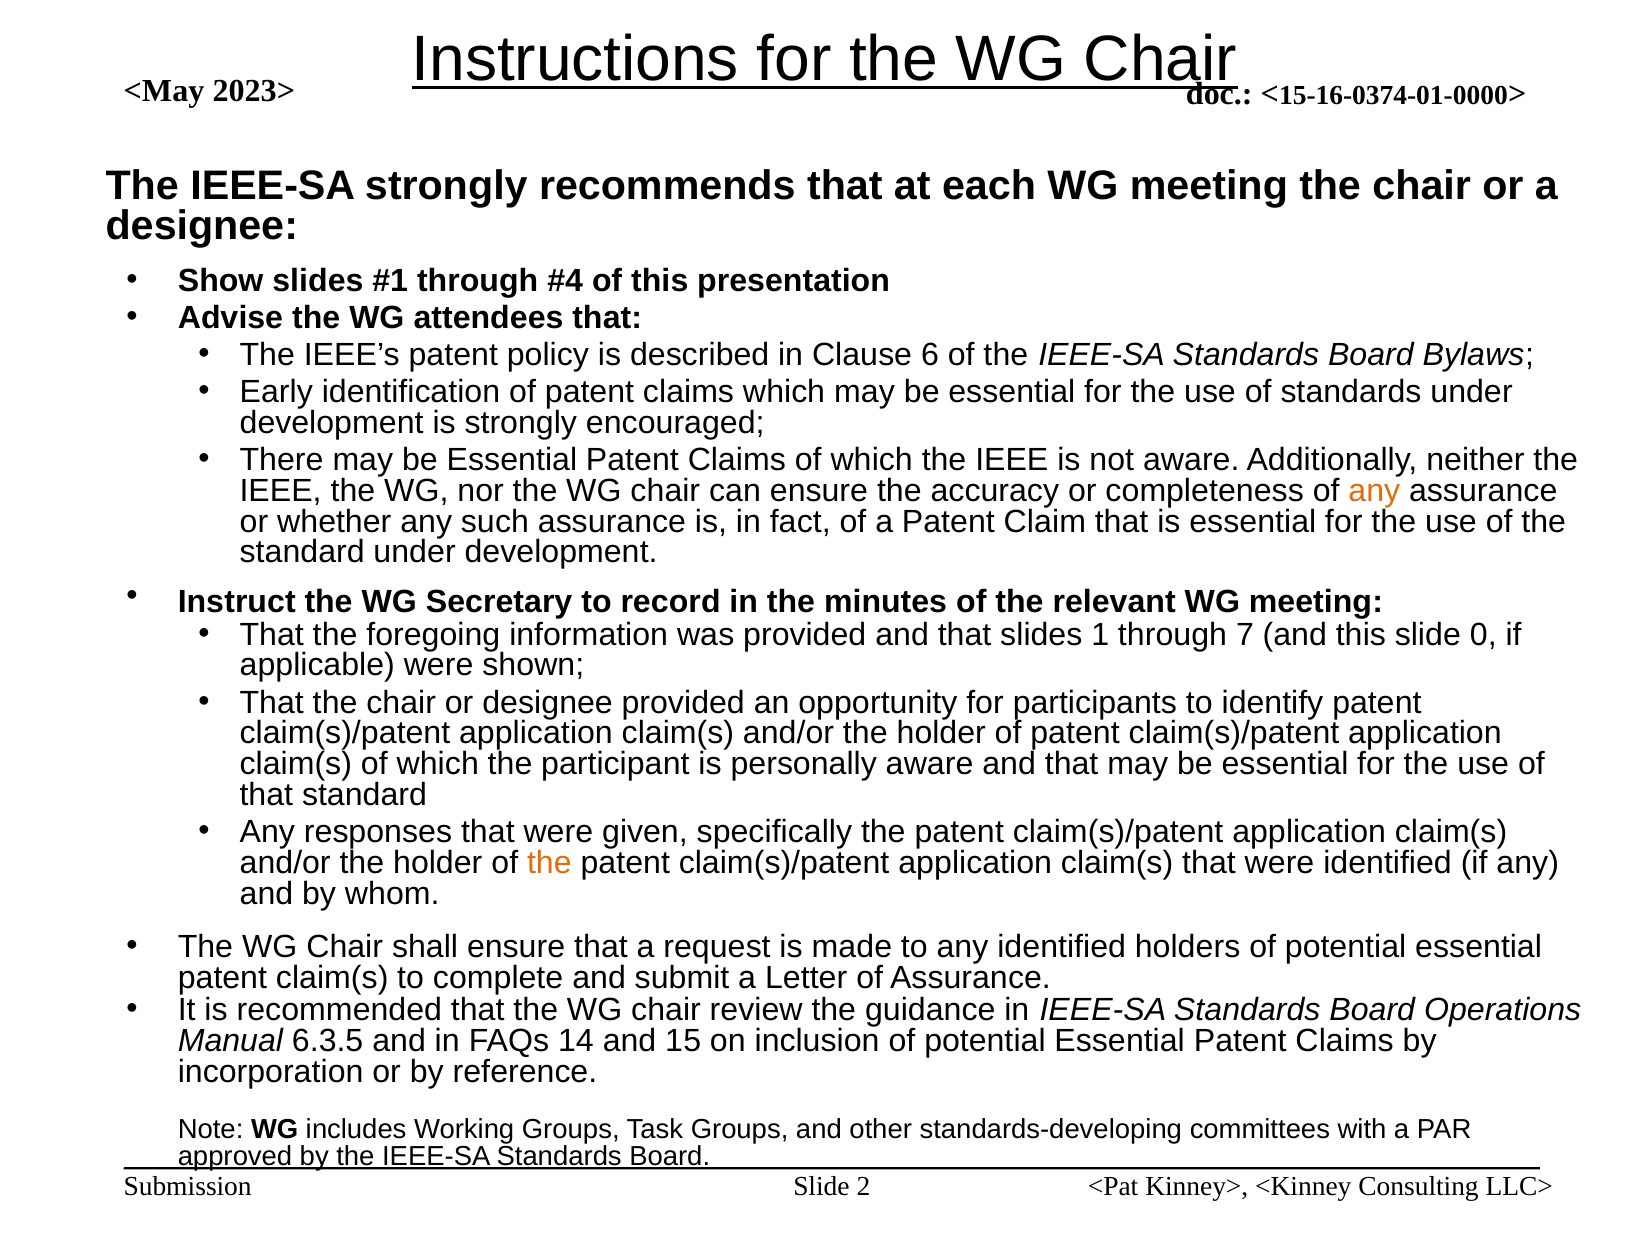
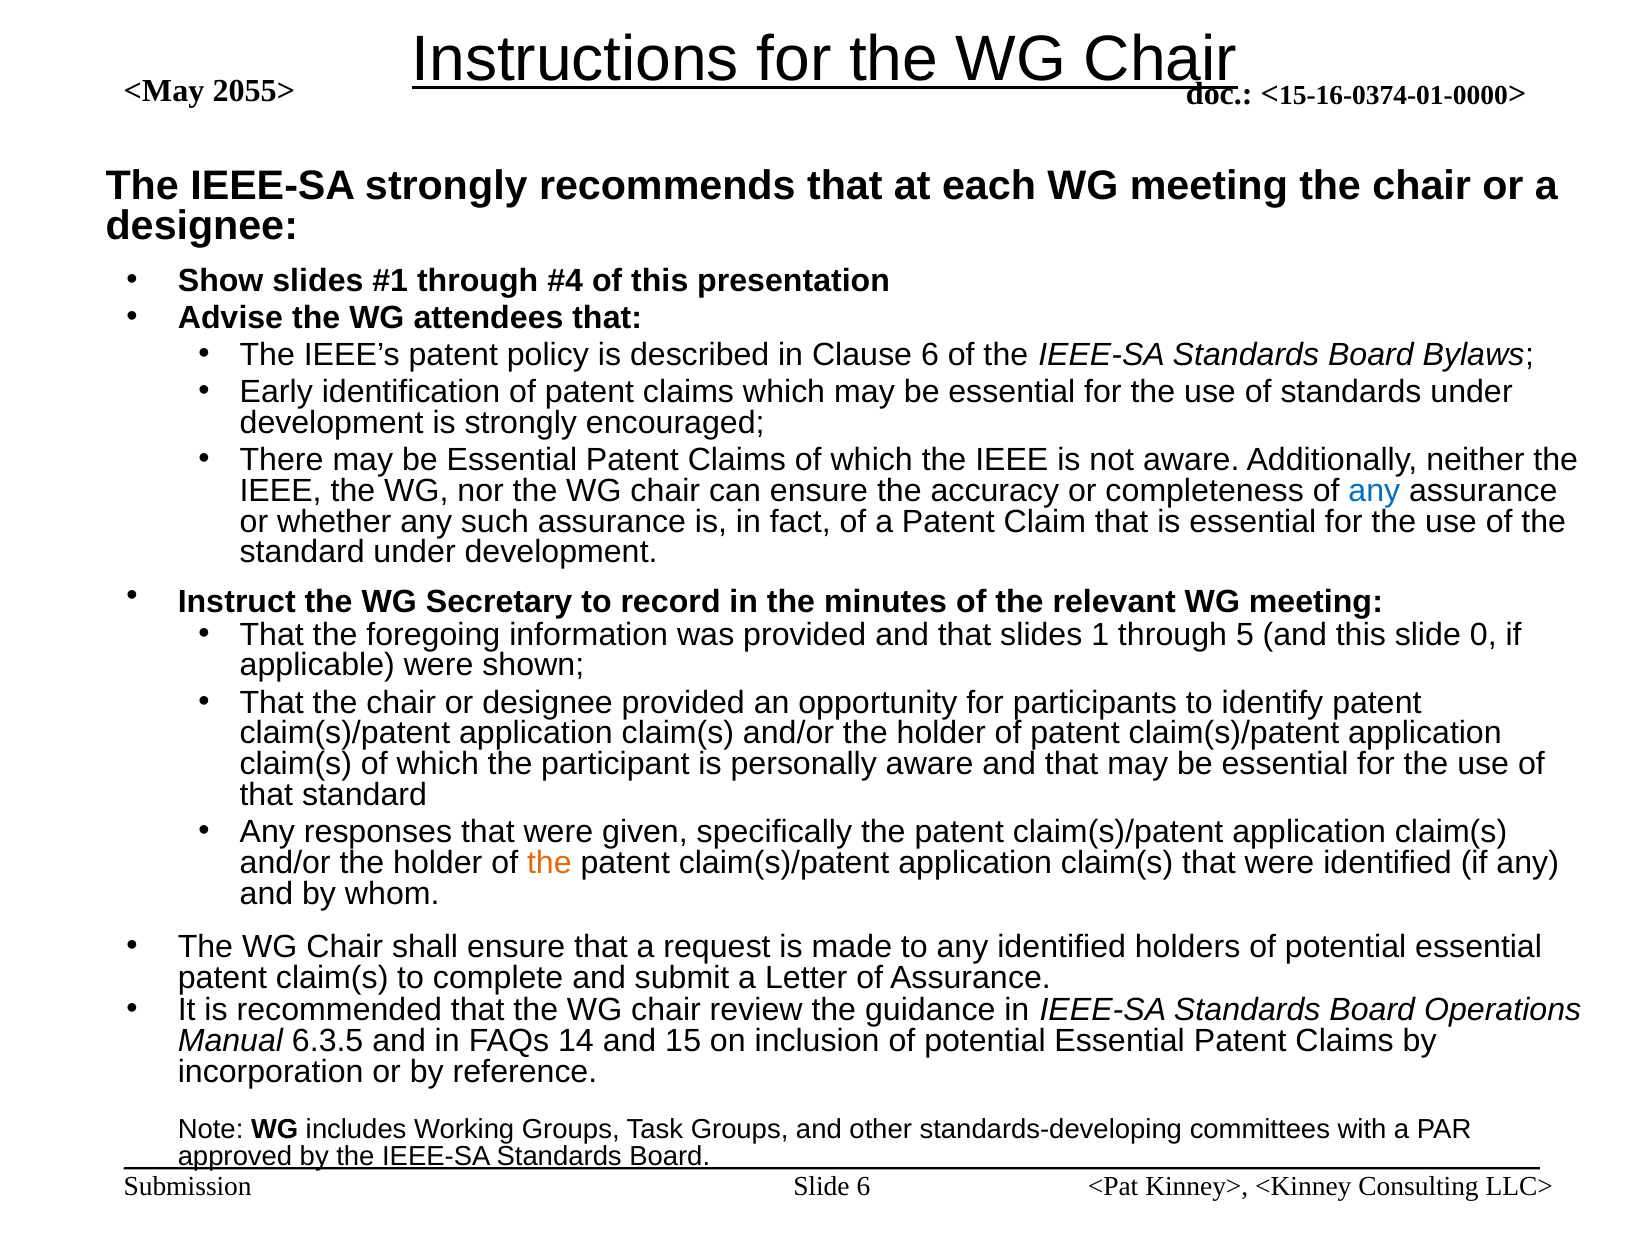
2023>: 2023> -> 2055>
any at (1374, 491) colour: orange -> blue
7: 7 -> 5
Slide 2: 2 -> 6
